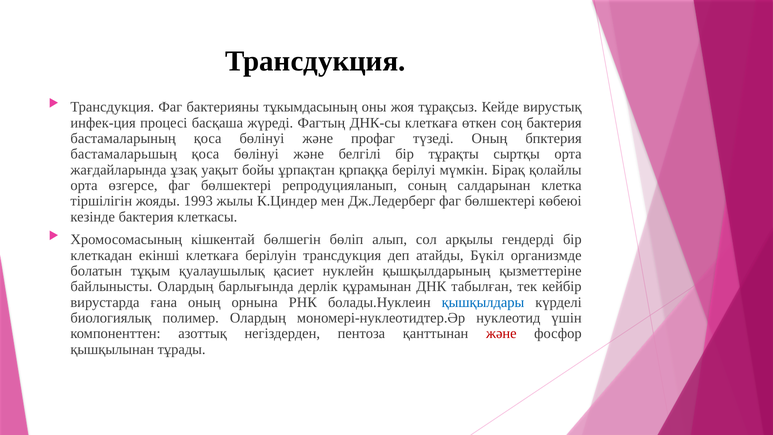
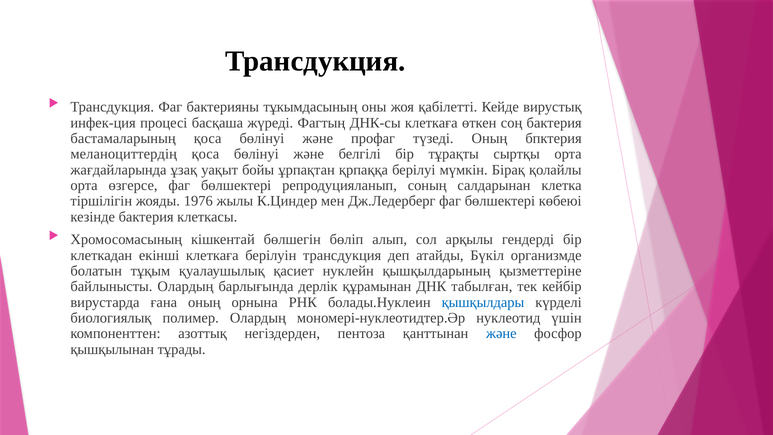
тұрақсыз: тұрақсыз -> қабілетті
бастамаларьшың: бастамаларьшың -> меланоциттердің
1993: 1993 -> 1976
және at (501, 333) colour: red -> blue
